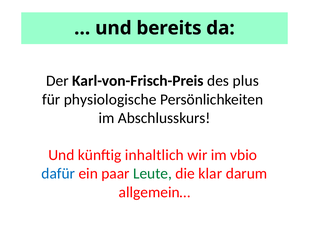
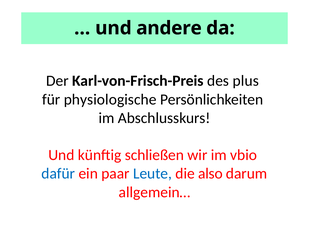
bereits: bereits -> andere
inhaltlich: inhaltlich -> schließen
Leute colour: green -> blue
klar: klar -> also
